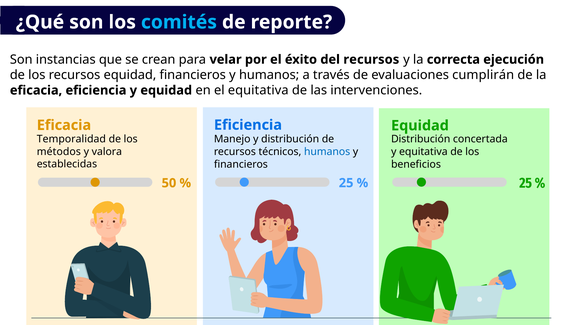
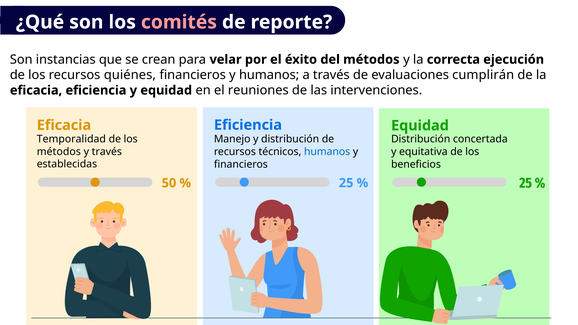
comités colour: light blue -> pink
del recursos: recursos -> métodos
recursos equidad: equidad -> quiénes
el equitativa: equitativa -> reuniones
y valora: valora -> través
